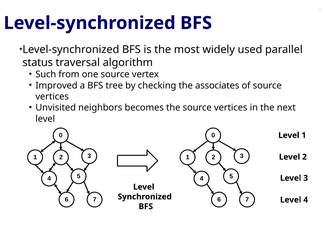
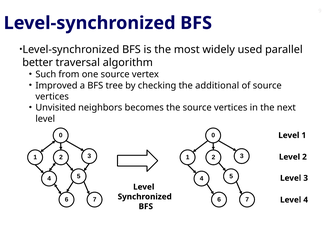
status: status -> better
associates: associates -> additional
